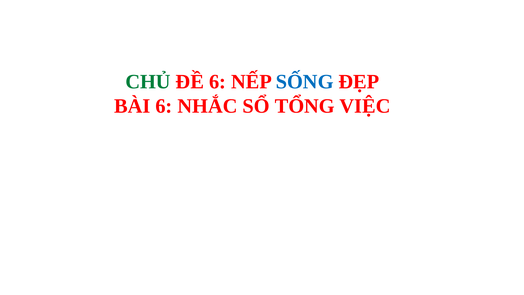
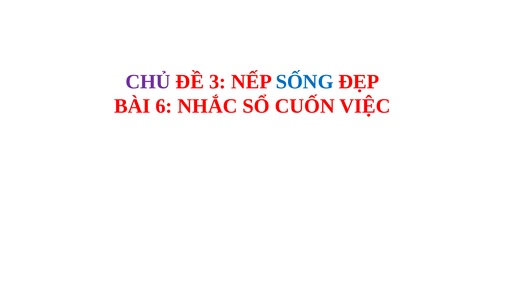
CHỦ colour: green -> purple
ĐỀ 6: 6 -> 3
TỔNG: TỔNG -> CUỐN
